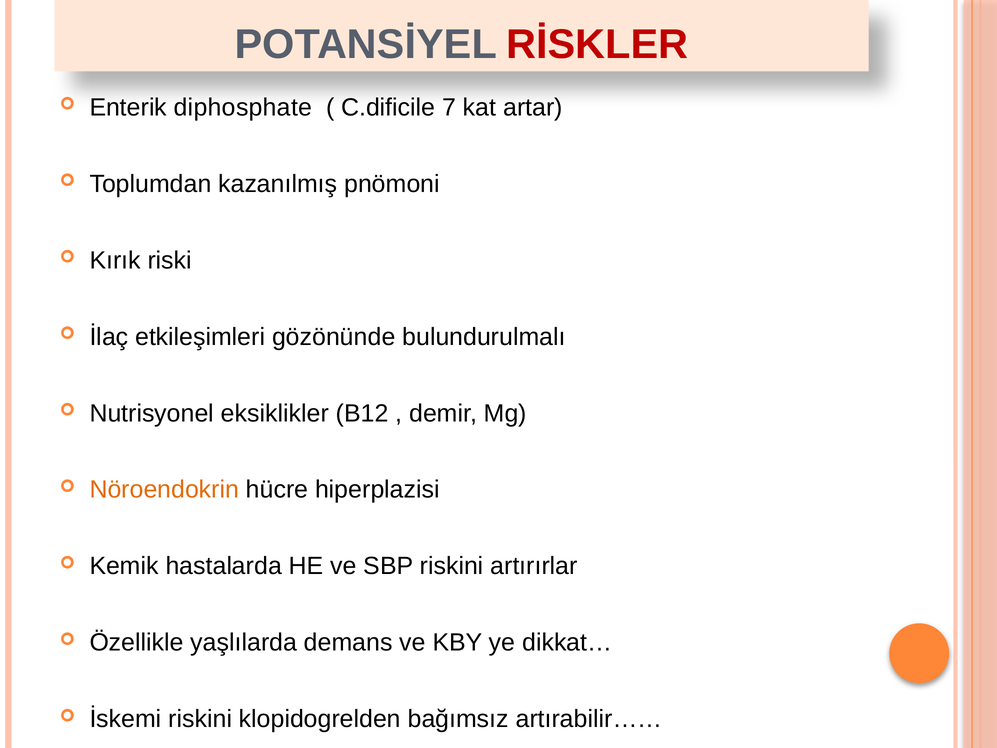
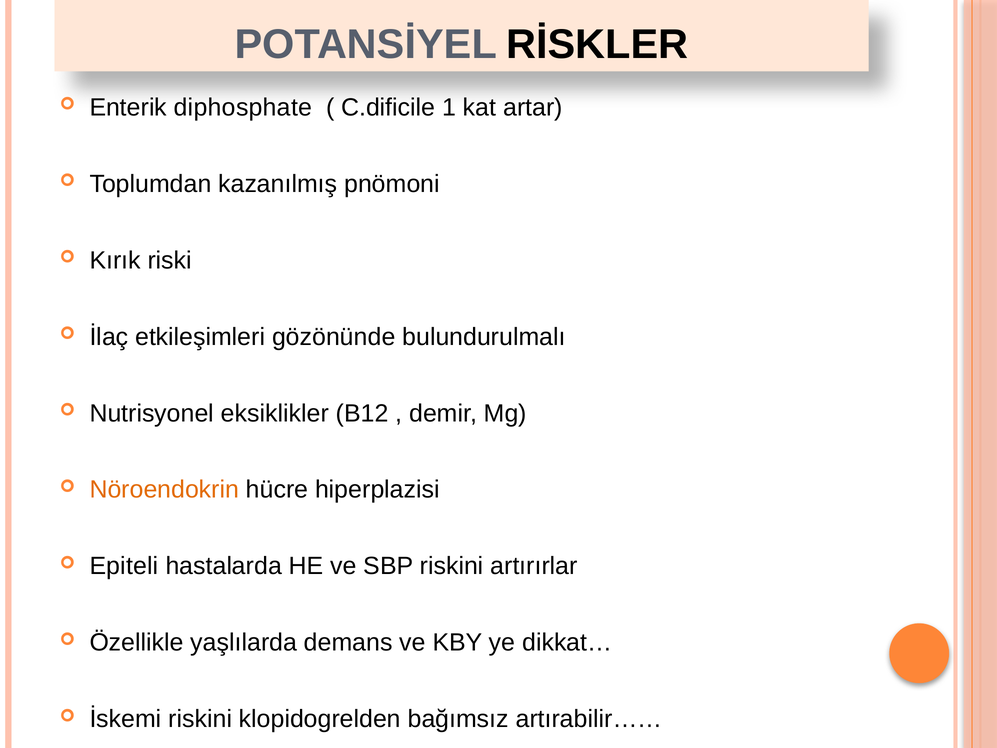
RİSKLER colour: red -> black
7: 7 -> 1
Kemik: Kemik -> Epiteli
